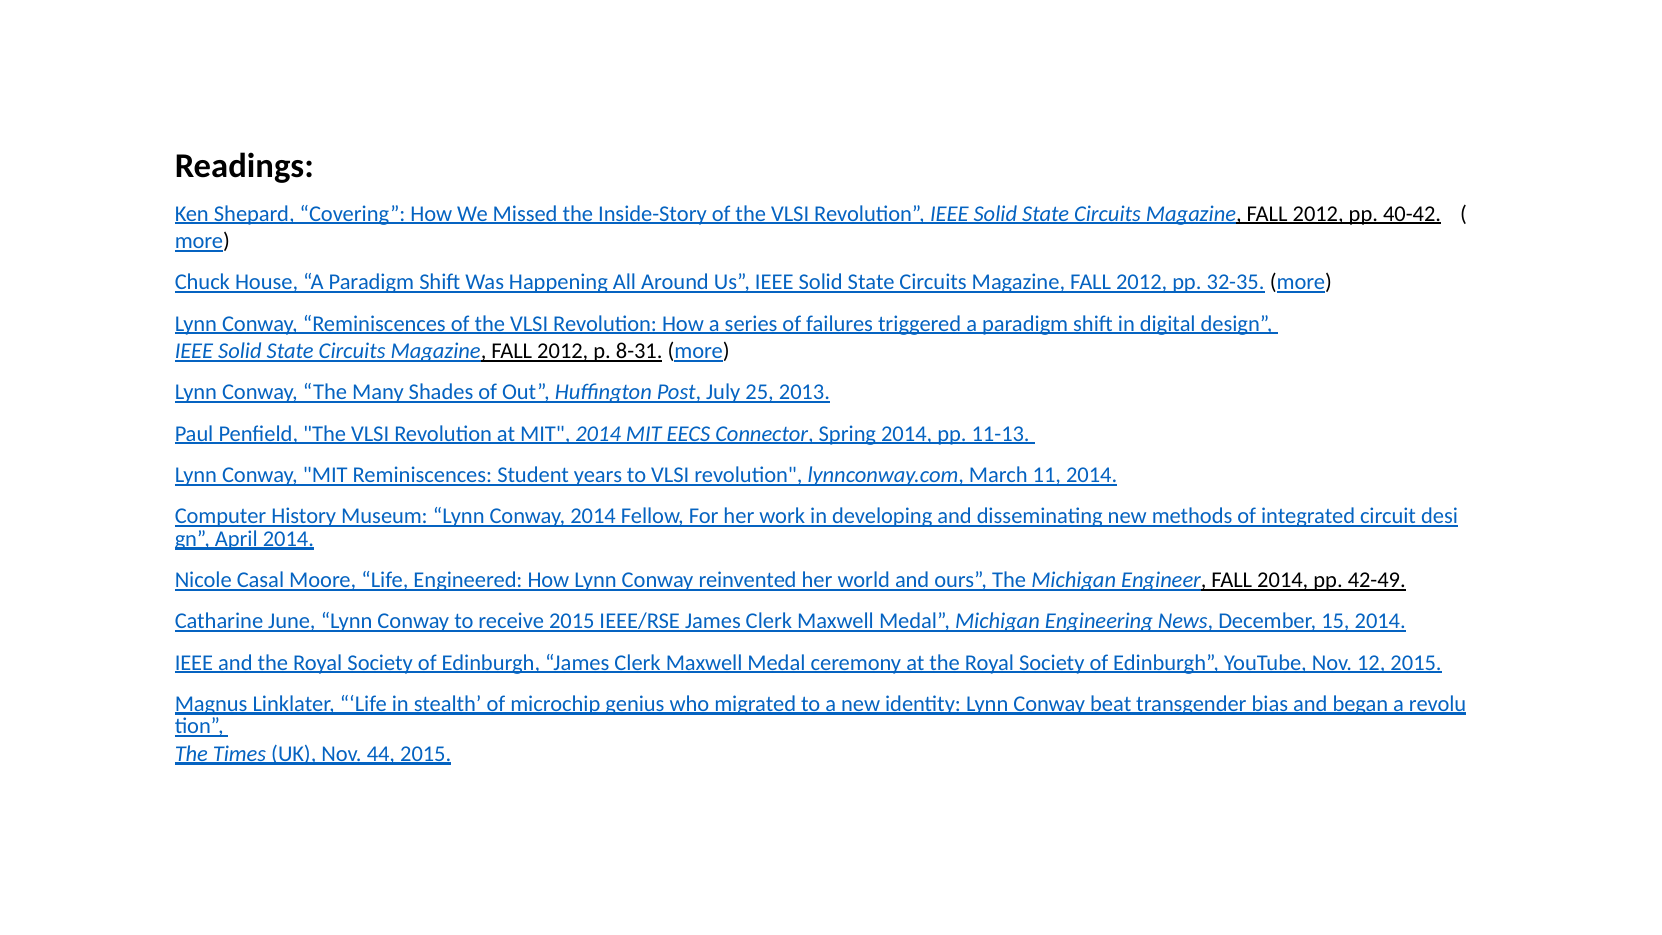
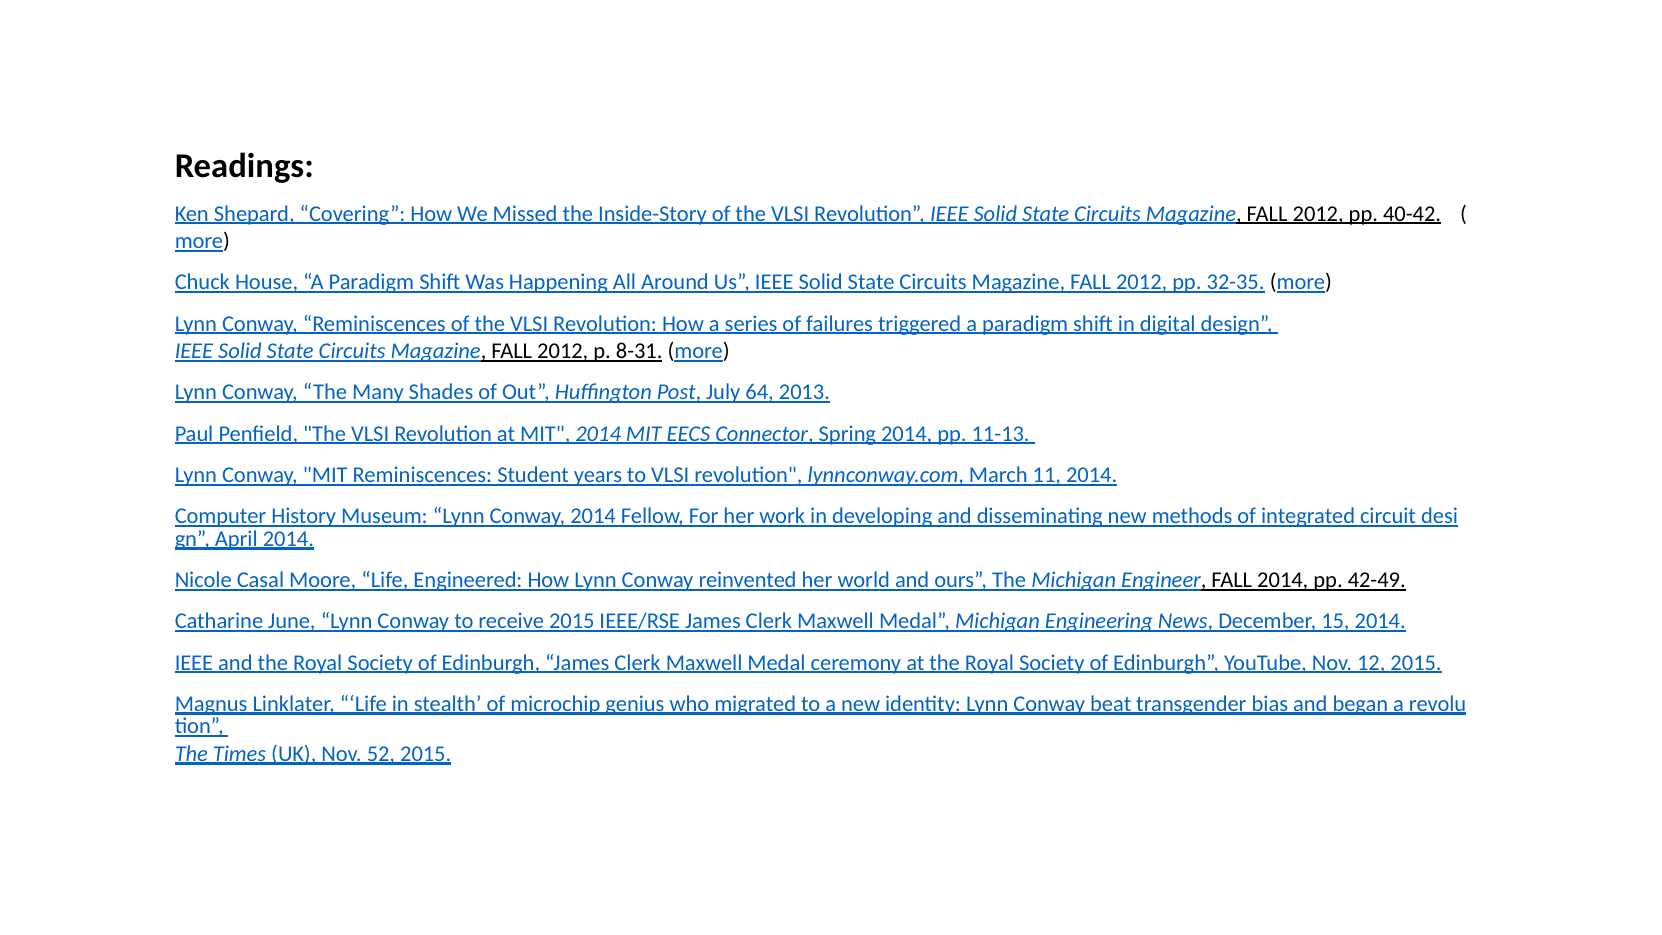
25: 25 -> 64
44: 44 -> 52
